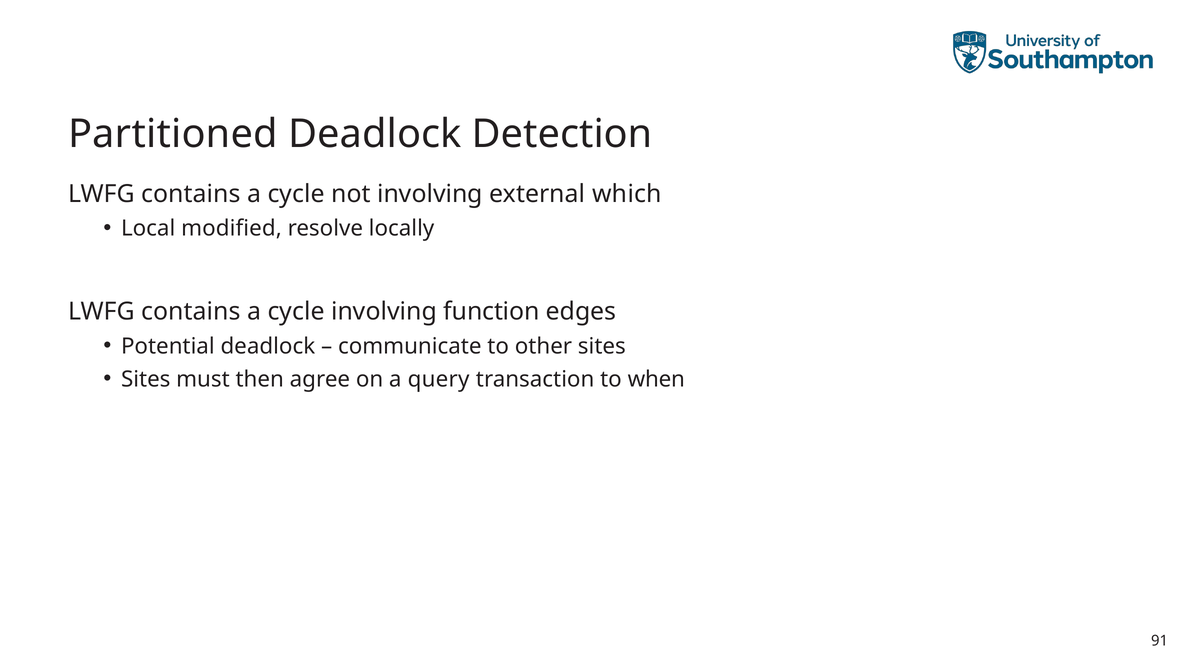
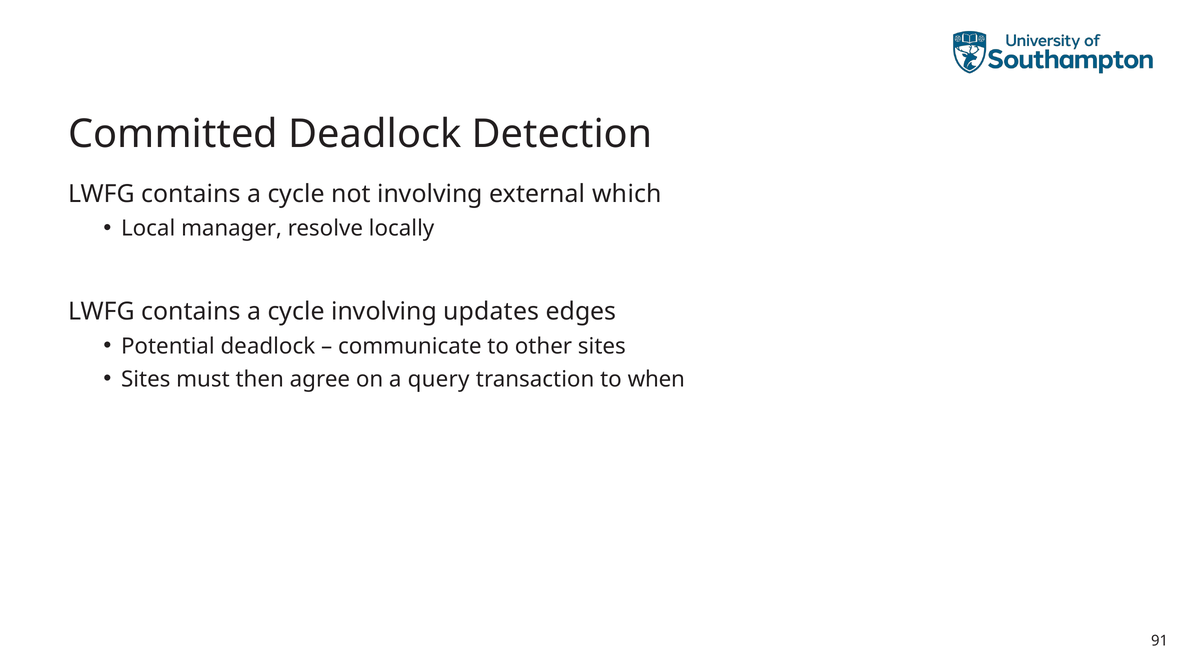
Partitioned: Partitioned -> Committed
modified: modified -> manager
function: function -> updates
